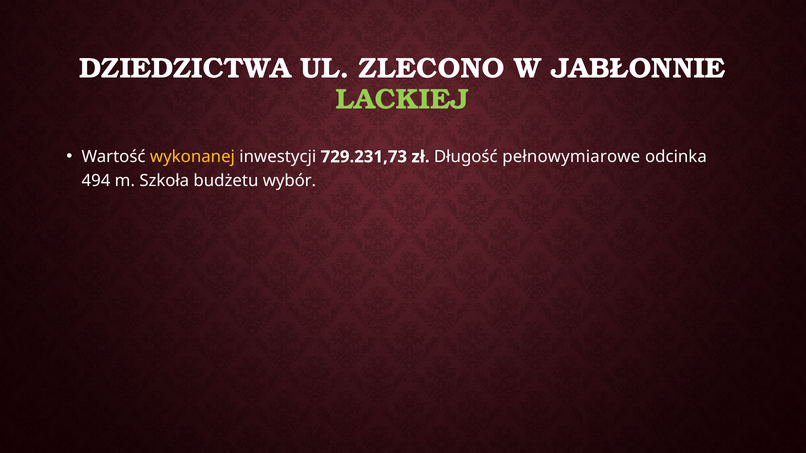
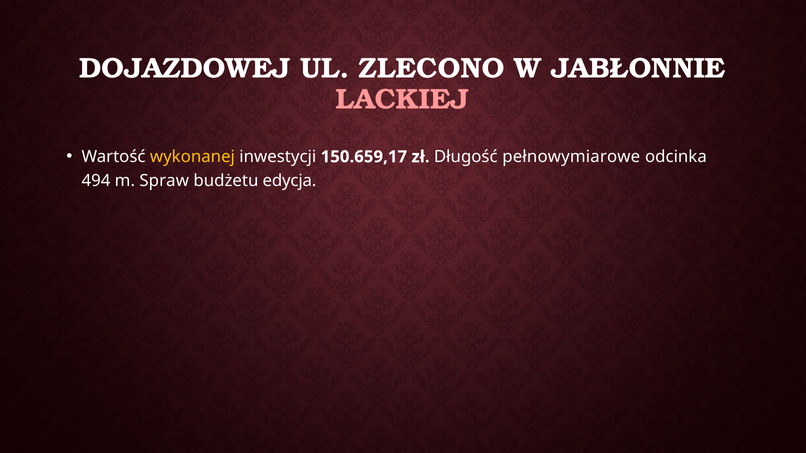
DZIEDZICTWA: DZIEDZICTWA -> DOJAZDOWEJ
LACKIEJ colour: light green -> pink
729.231,73: 729.231,73 -> 150.659,17
Szkoła: Szkoła -> Spraw
wybór: wybór -> edycja
